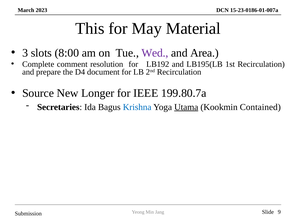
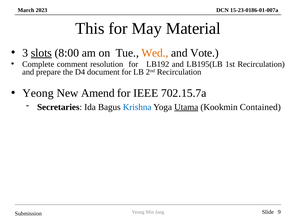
slots underline: none -> present
Wed colour: purple -> orange
Area: Area -> Vote
Source at (38, 93): Source -> Yeong
Longer: Longer -> Amend
199.80.7a: 199.80.7a -> 702.15.7a
